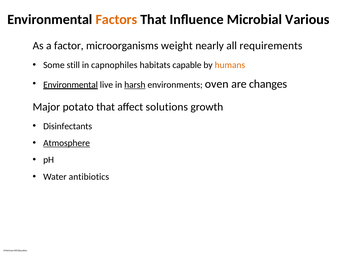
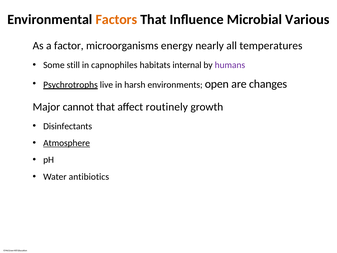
weight: weight -> energy
requirements: requirements -> temperatures
capable: capable -> internal
humans colour: orange -> purple
Environmental at (71, 85): Environmental -> Psychrotrophs
harsh underline: present -> none
oven: oven -> open
potato: potato -> cannot
solutions: solutions -> routinely
